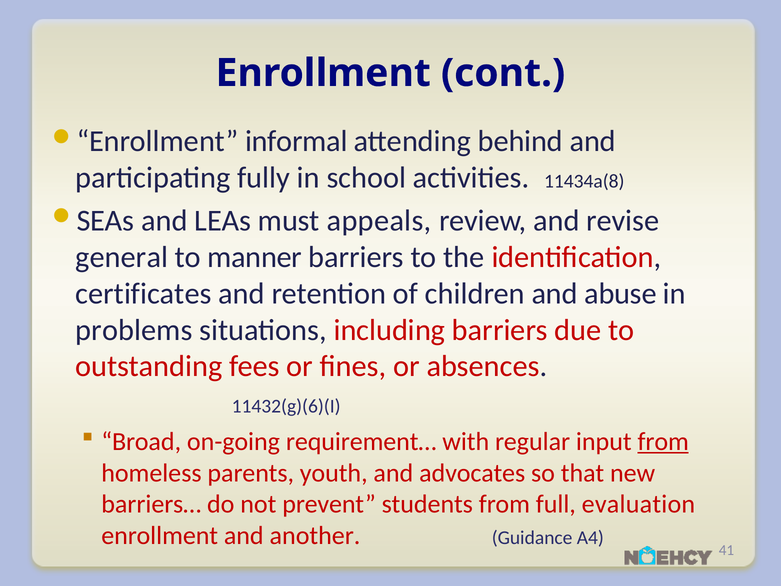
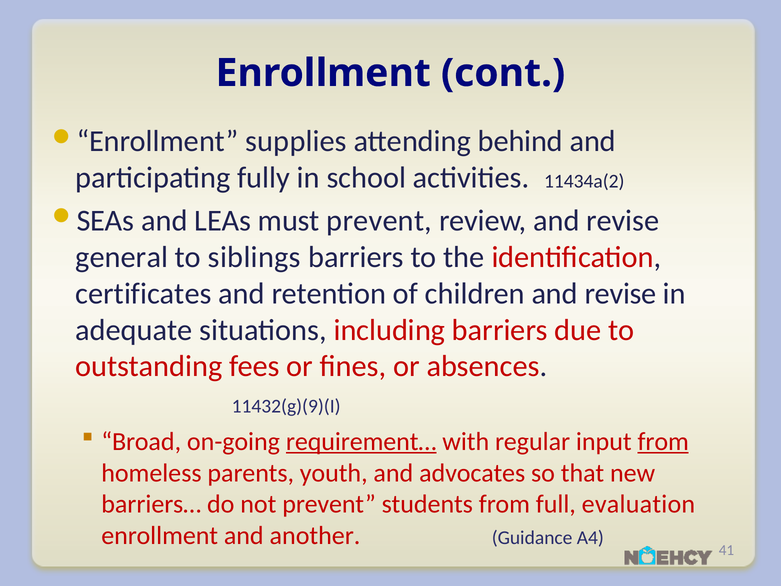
informal: informal -> supplies
11434a(8: 11434a(8 -> 11434a(2
must appeals: appeals -> prevent
manner: manner -> siblings
children and abuse: abuse -> revise
problems: problems -> adequate
11432(g)(6)(I: 11432(g)(6)(I -> 11432(g)(9)(I
requirement… underline: none -> present
